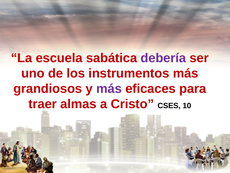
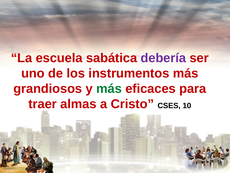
más at (109, 88) colour: purple -> green
